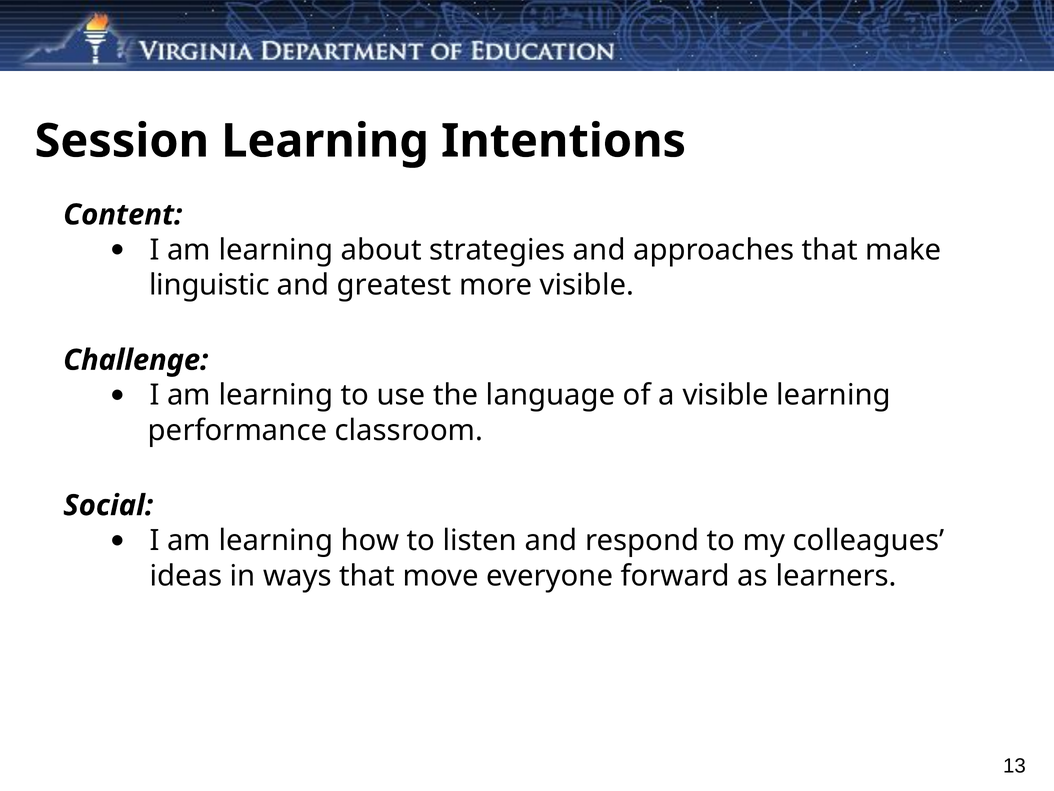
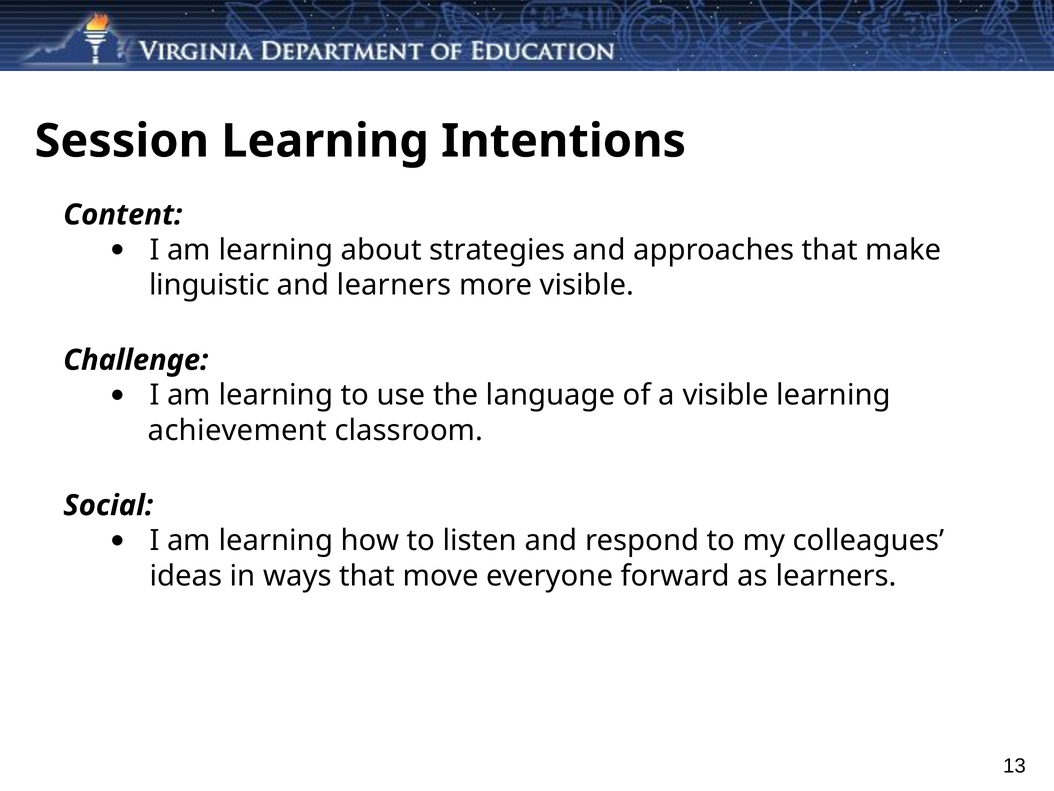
and greatest: greatest -> learners
performance: performance -> achievement
